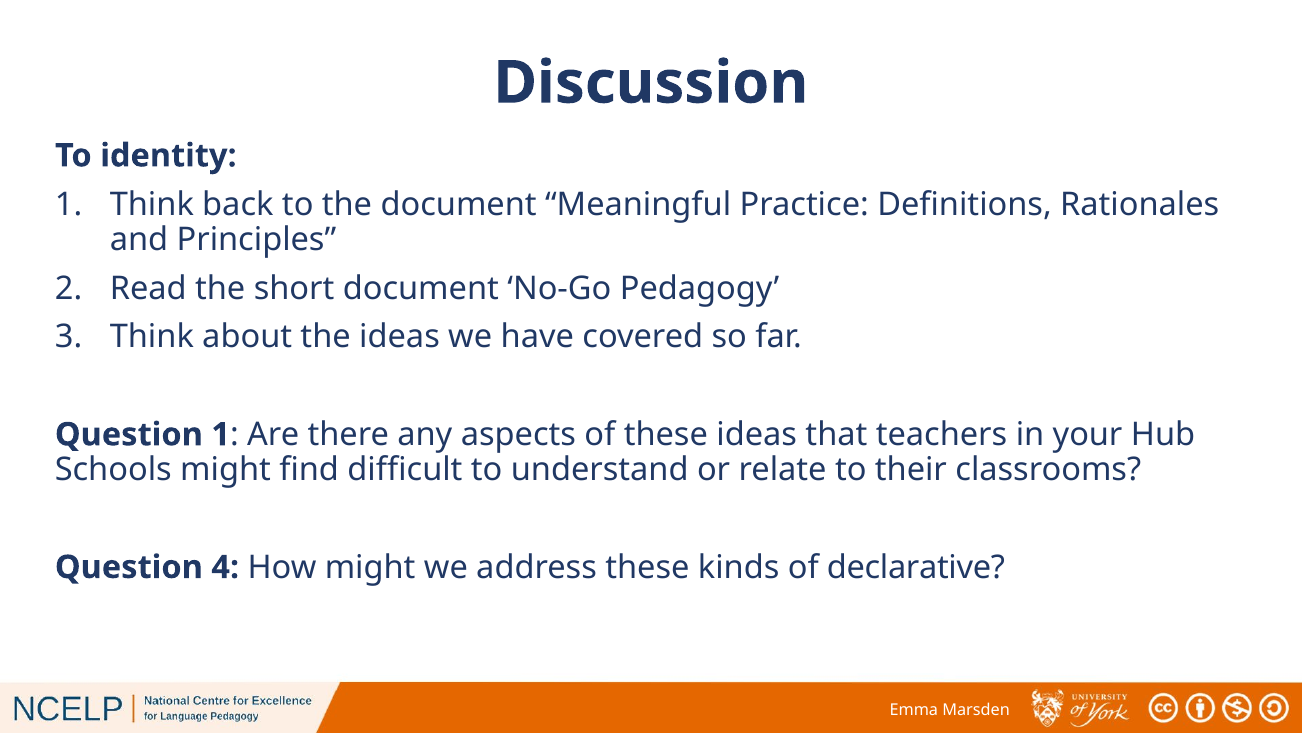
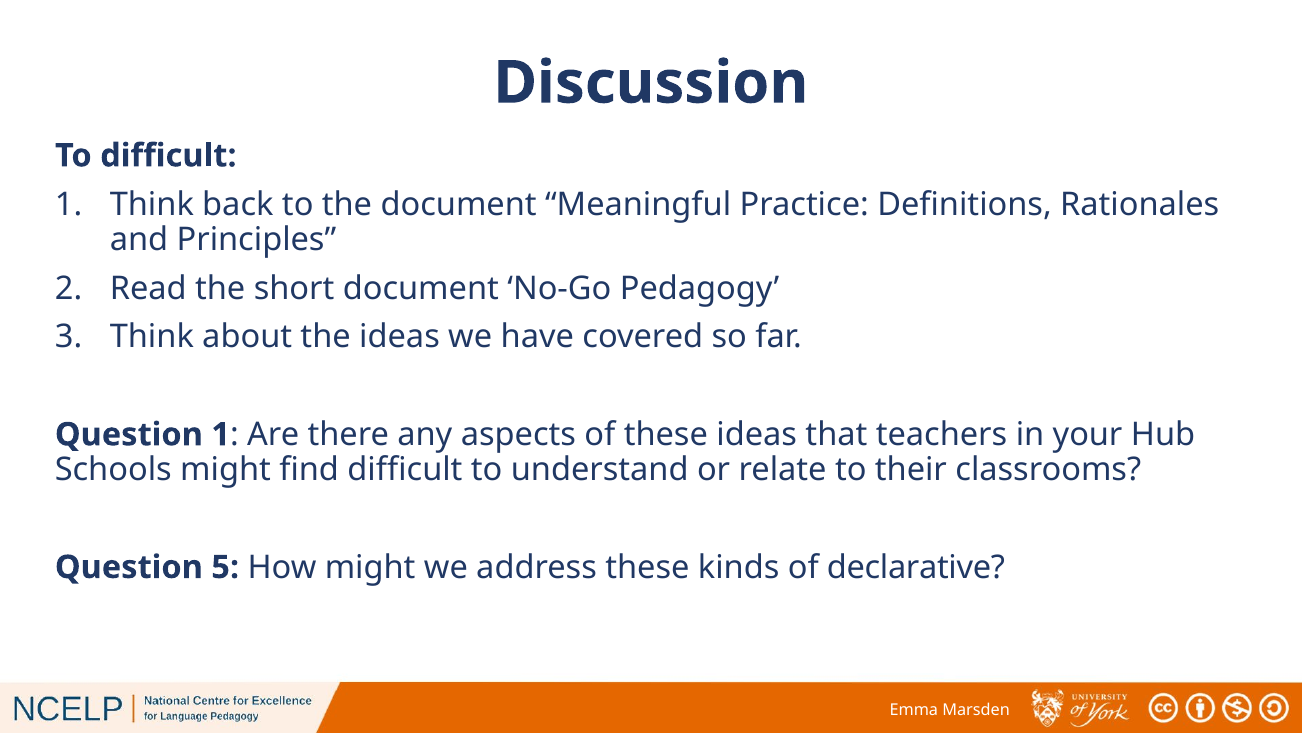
To identity: identity -> difficult
4: 4 -> 5
